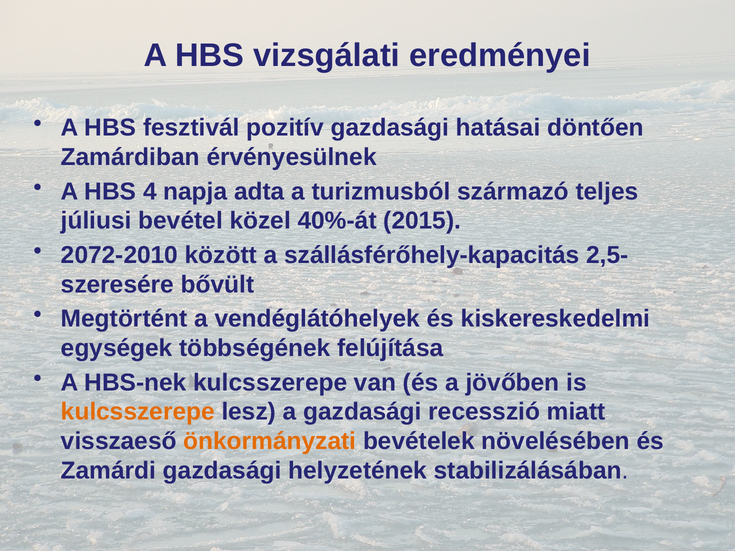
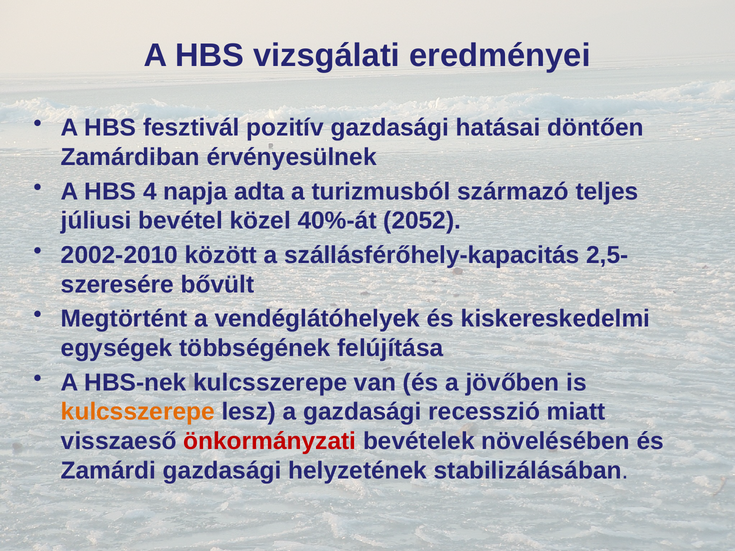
2015: 2015 -> 2052
2072-2010: 2072-2010 -> 2002-2010
önkormányzati colour: orange -> red
